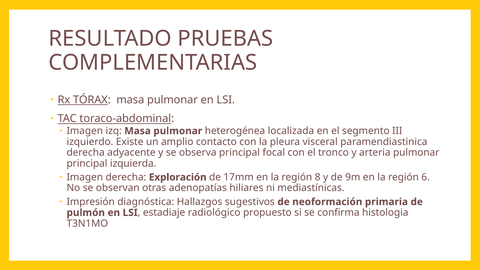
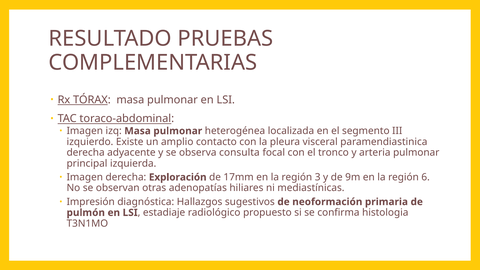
observa principal: principal -> consulta
8: 8 -> 3
